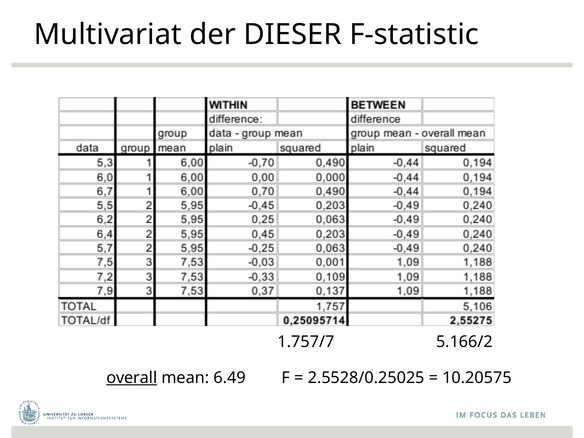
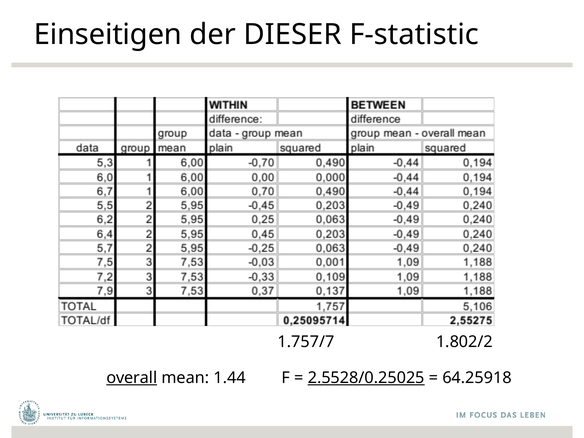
Multivariat: Multivariat -> Einseitigen
5.166/2: 5.166/2 -> 1.802/2
6.49: 6.49 -> 1.44
2.5528/0.25025 underline: none -> present
10.20575: 10.20575 -> 64.25918
